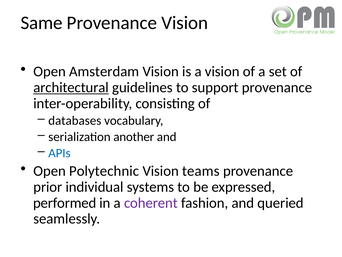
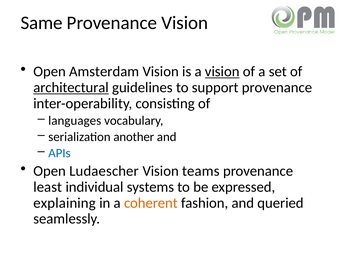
vision at (222, 71) underline: none -> present
databases: databases -> languages
Polytechnic: Polytechnic -> Ludaescher
prior: prior -> least
performed: performed -> explaining
coherent colour: purple -> orange
